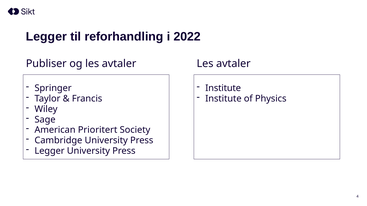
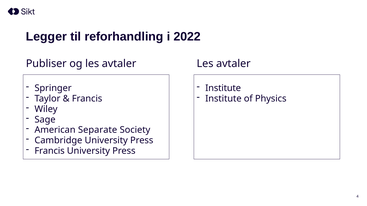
Prioritert: Prioritert -> Separate
Legger at (50, 151): Legger -> Francis
